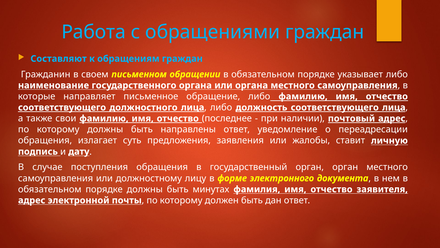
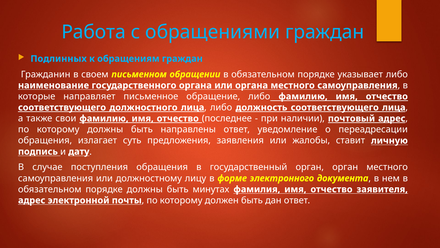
Составляют: Составляют -> Подлинных
